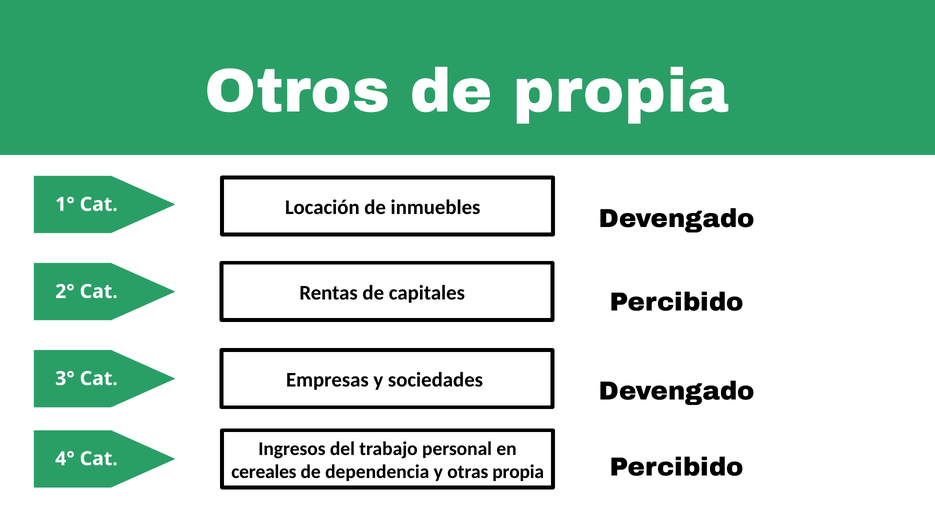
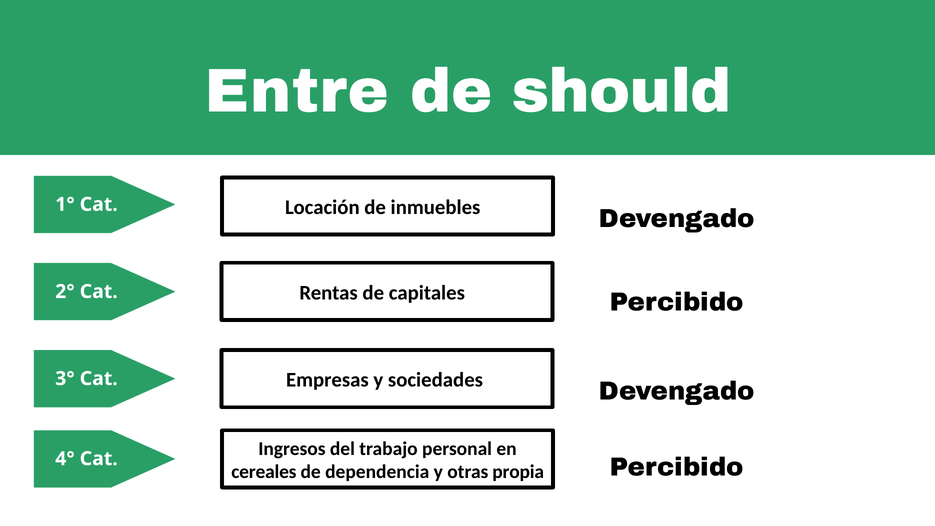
Otros: Otros -> Entre
de propia: propia -> should
